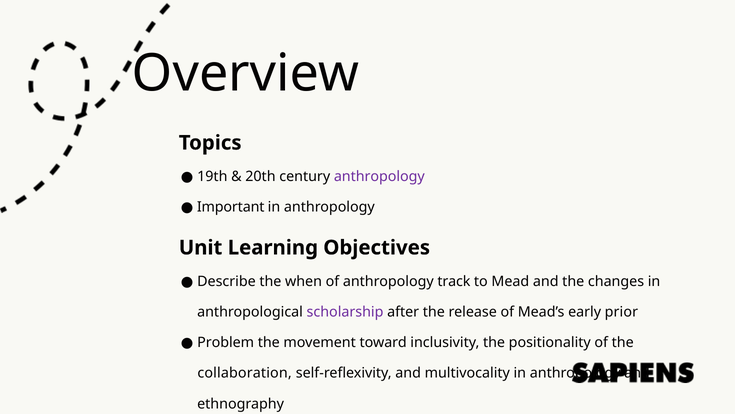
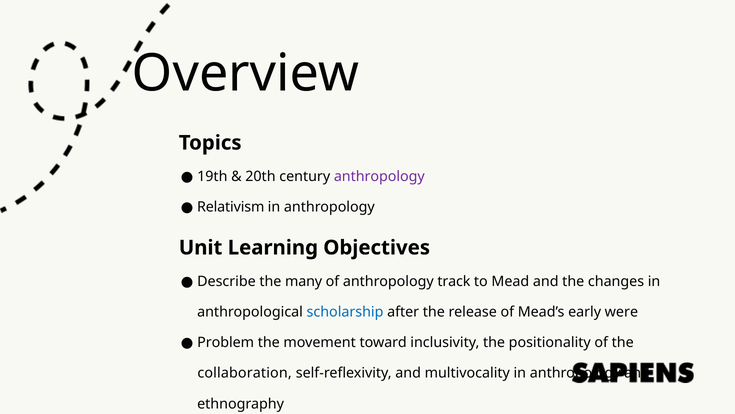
Important: Important -> Relativism
when: when -> many
scholarship colour: purple -> blue
prior: prior -> were
